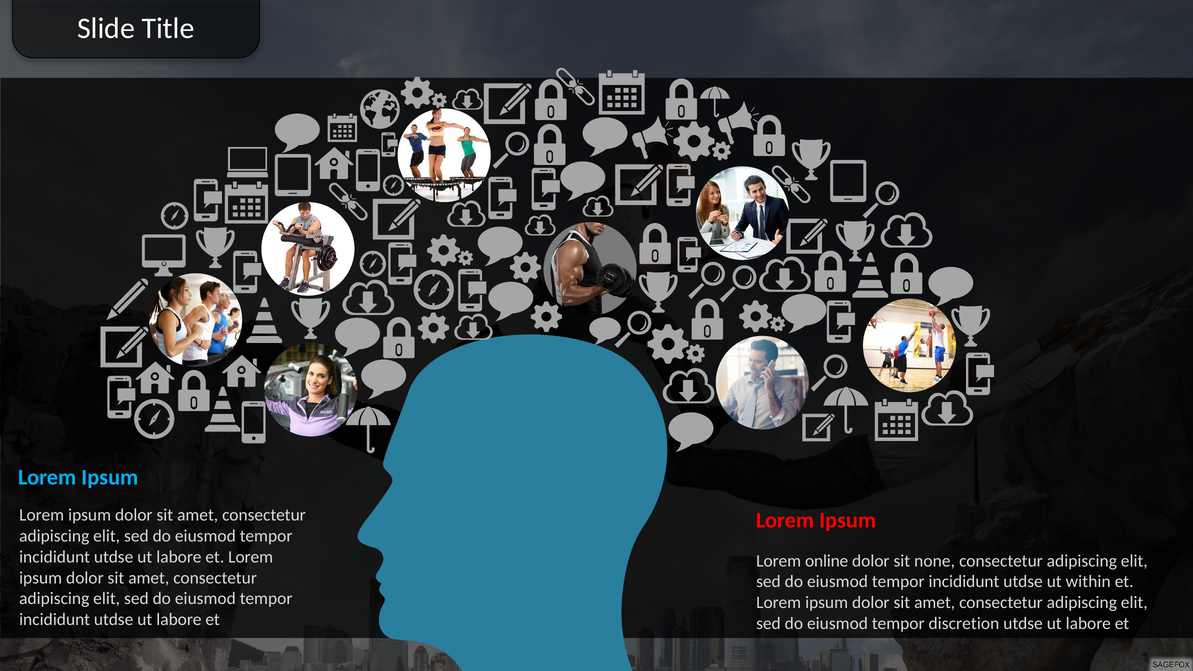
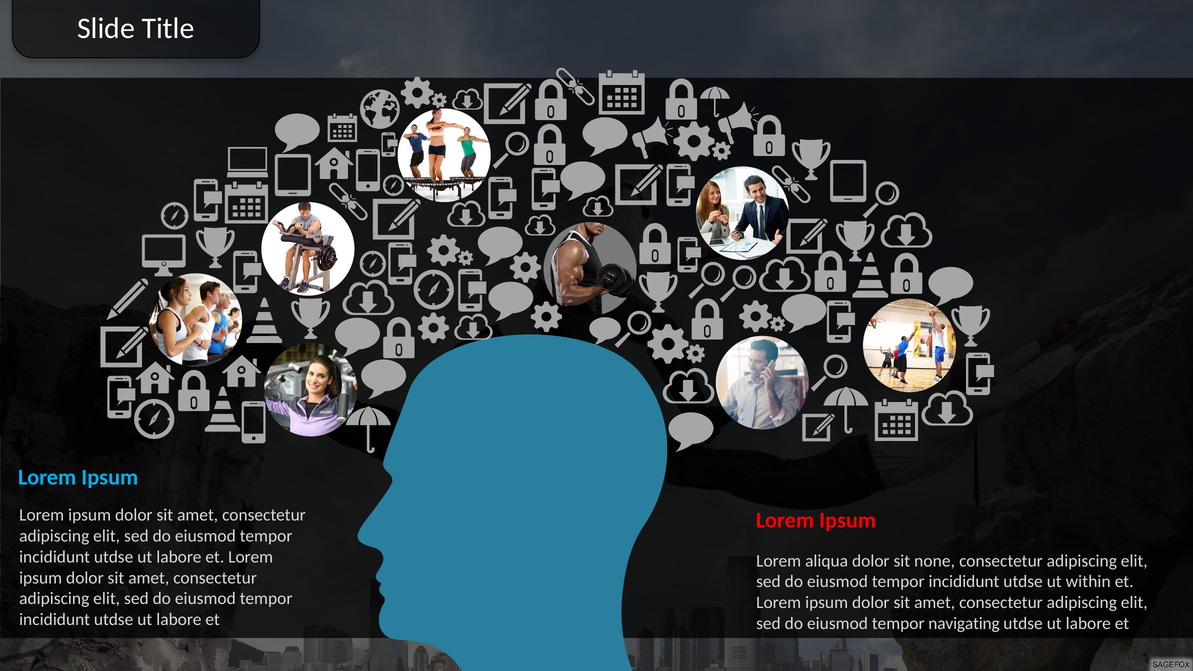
online: online -> aliqua
discretion: discretion -> navigating
